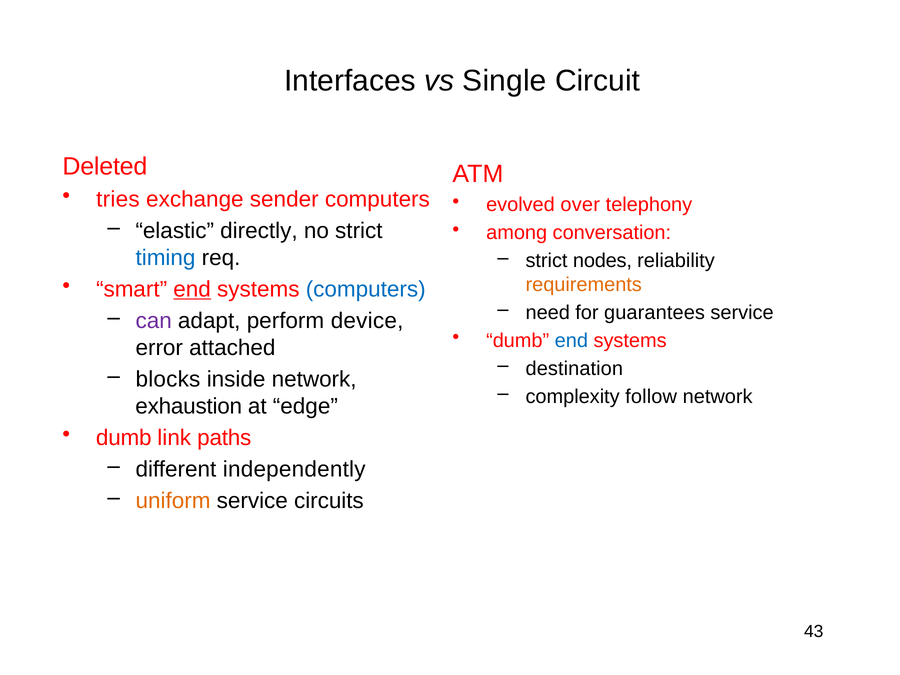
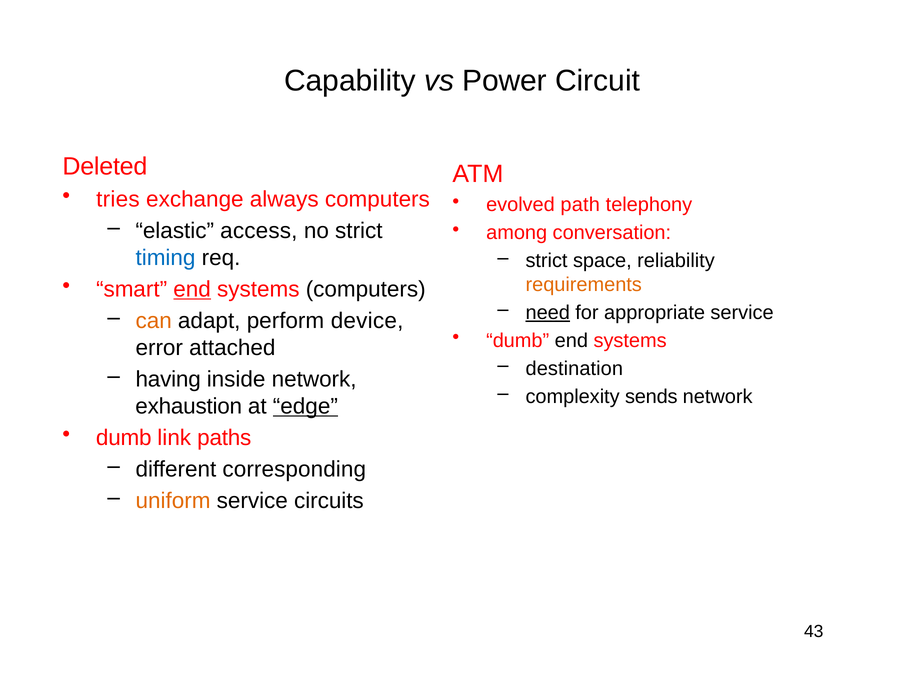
Interfaces: Interfaces -> Capability
Single: Single -> Power
sender: sender -> always
over: over -> path
directly: directly -> access
nodes: nodes -> space
computers at (366, 289) colour: blue -> black
need underline: none -> present
guarantees: guarantees -> appropriate
can colour: purple -> orange
end at (571, 341) colour: blue -> black
blocks: blocks -> having
follow: follow -> sends
edge underline: none -> present
independently: independently -> corresponding
